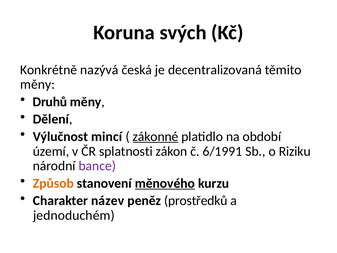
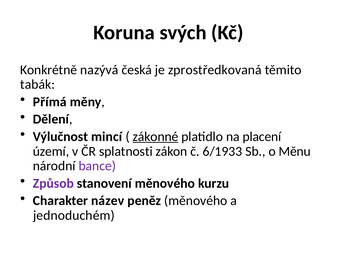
decentralizovaná: decentralizovaná -> zprostředkovaná
měny at (38, 84): měny -> tabák
Druhů: Druhů -> Přímá
období: období -> placení
6/1991: 6/1991 -> 6/1933
Riziku: Riziku -> Měnu
Způsob colour: orange -> purple
měnového at (165, 183) underline: present -> none
peněz prostředků: prostředků -> měnového
